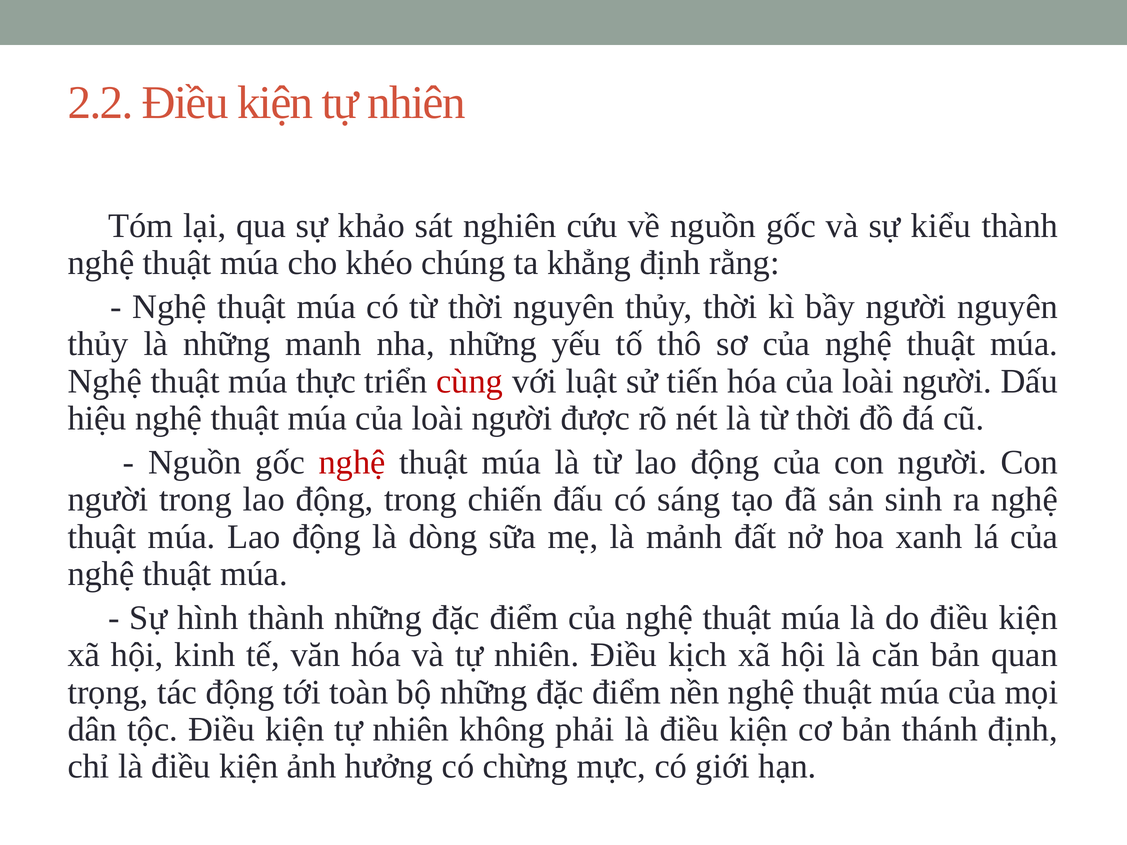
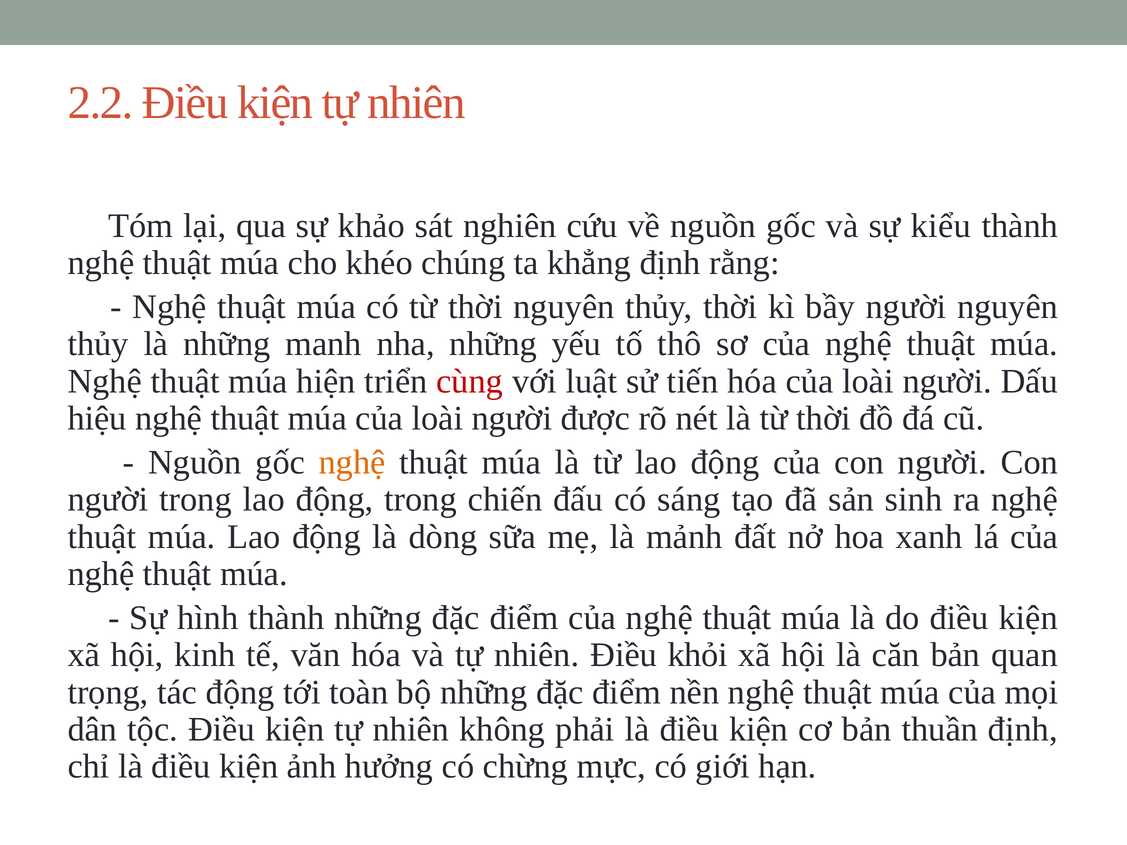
thực: thực -> hiện
nghệ at (352, 463) colour: red -> orange
kịch: kịch -> khỏi
thánh: thánh -> thuần
